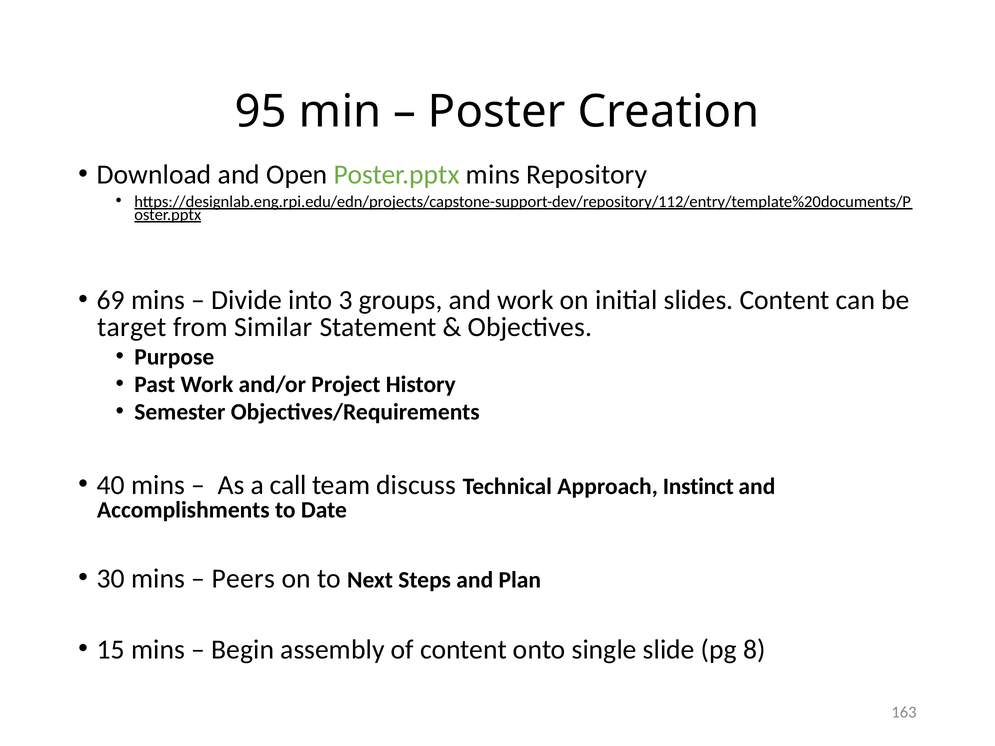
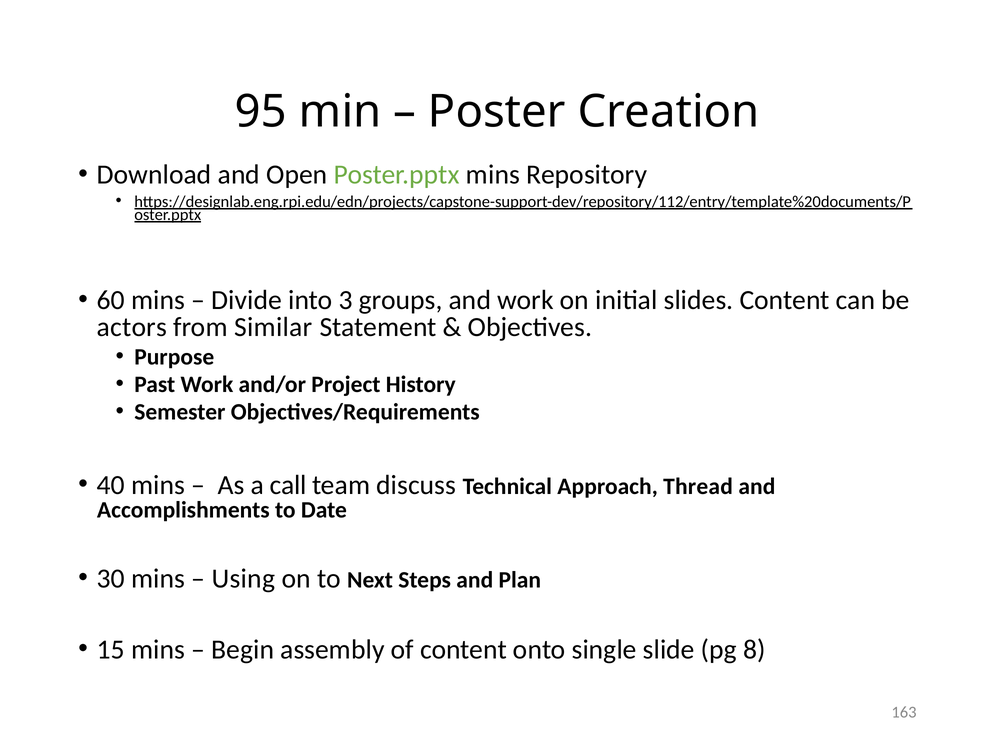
69: 69 -> 60
target: target -> actors
Instinct: Instinct -> Thread
Peers: Peers -> Using
